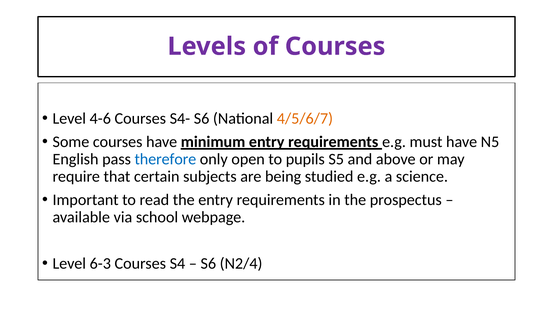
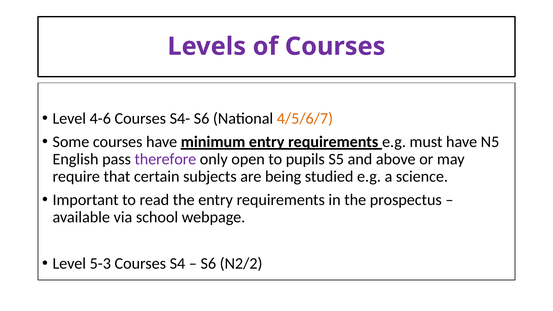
therefore colour: blue -> purple
6-3: 6-3 -> 5-3
N2/4: N2/4 -> N2/2
